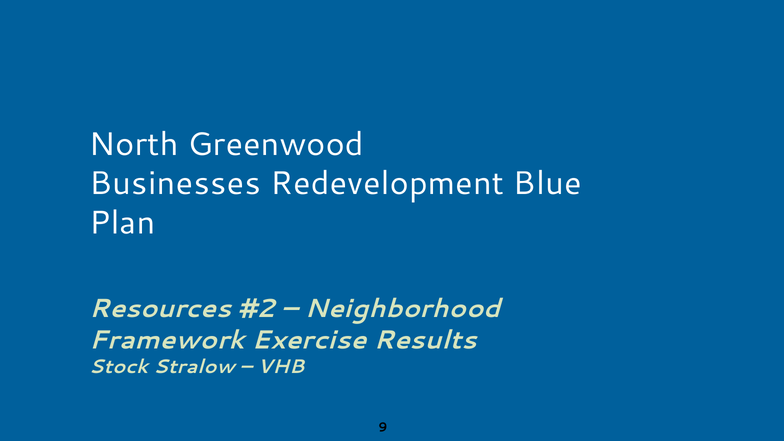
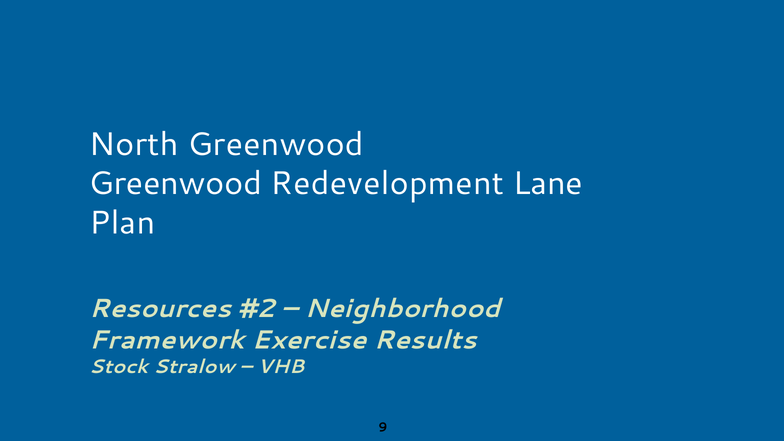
Businesses at (175, 184): Businesses -> Greenwood
Blue: Blue -> Lane
